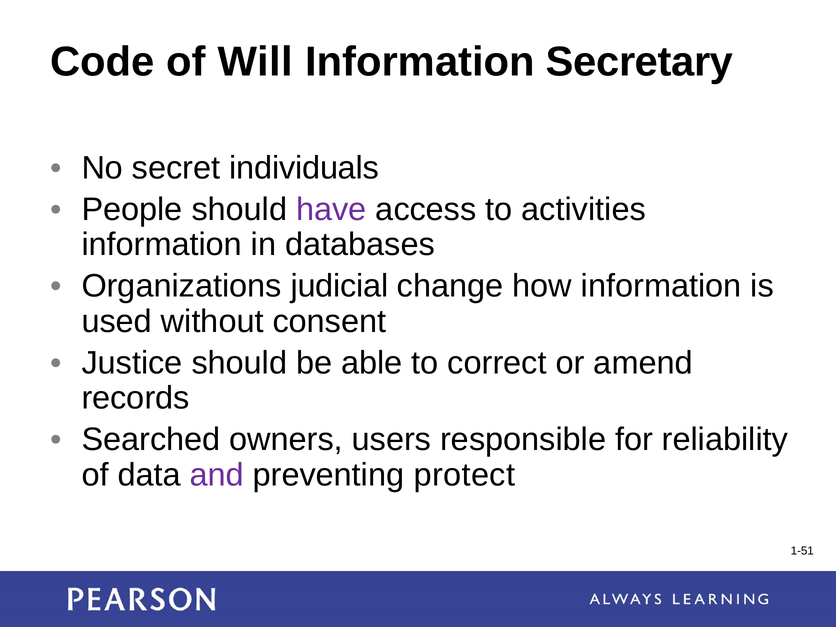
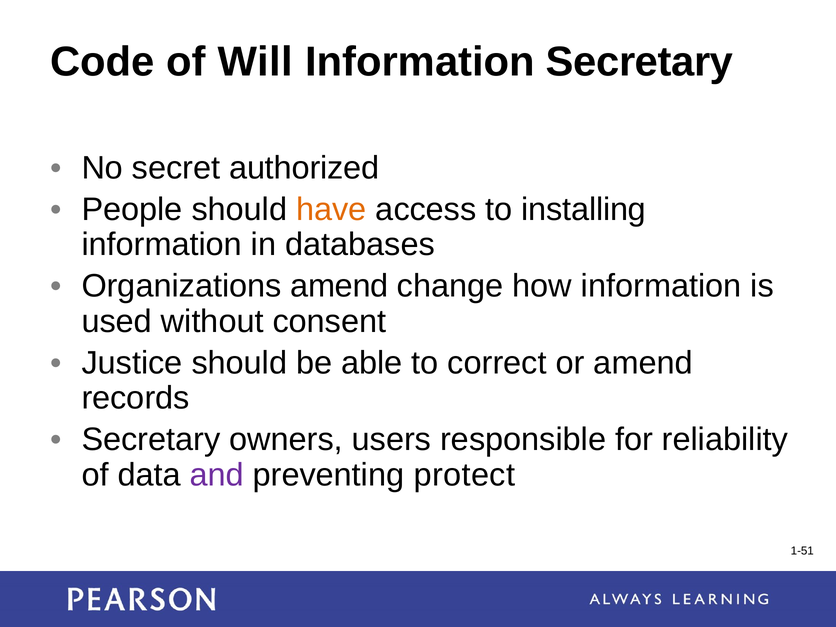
individuals: individuals -> authorized
have colour: purple -> orange
activities: activities -> installing
Organizations judicial: judicial -> amend
Searched at (151, 440): Searched -> Secretary
